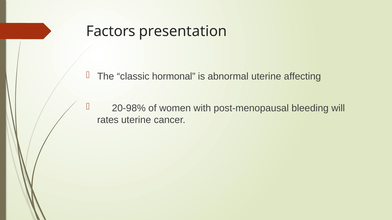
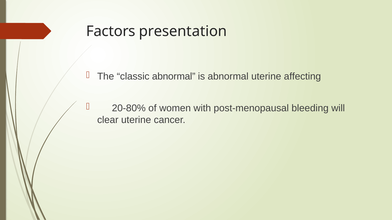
classic hormonal: hormonal -> abnormal
20-98%: 20-98% -> 20-80%
rates: rates -> clear
